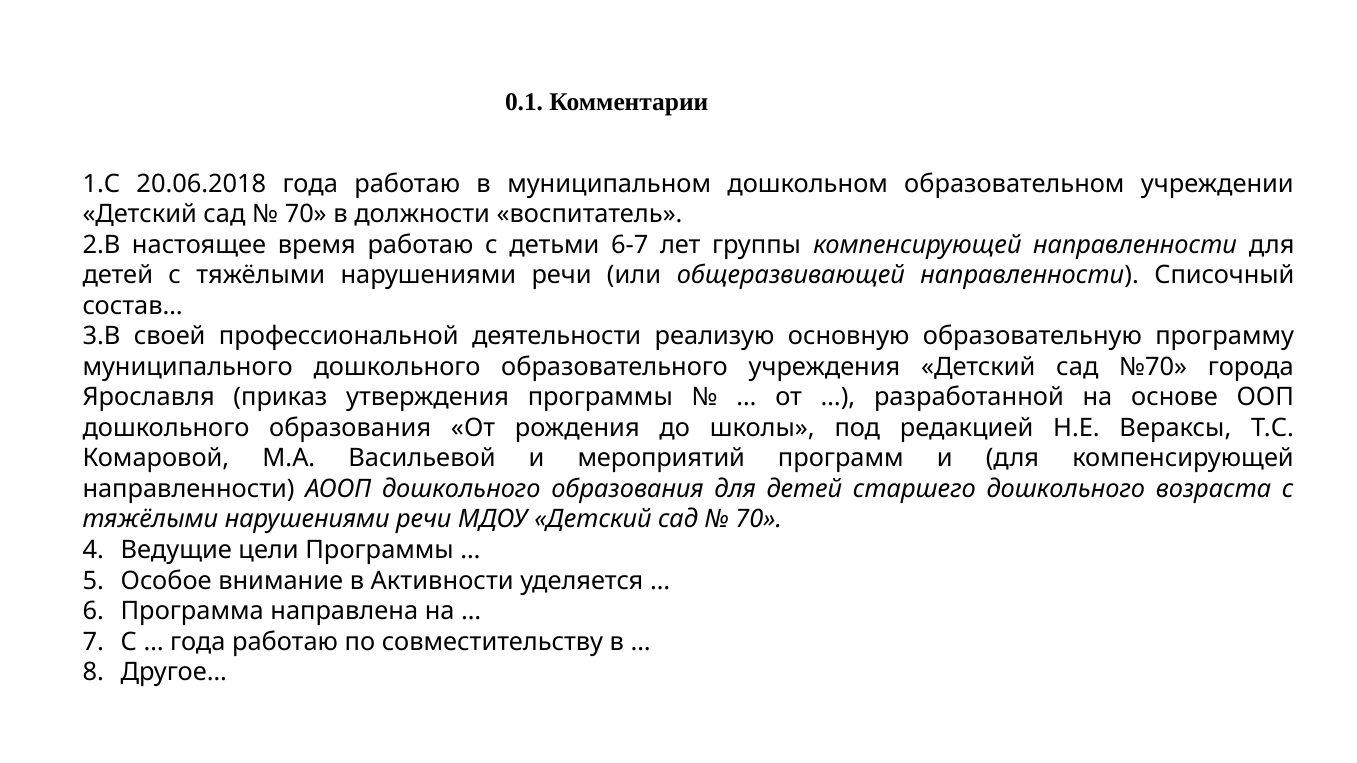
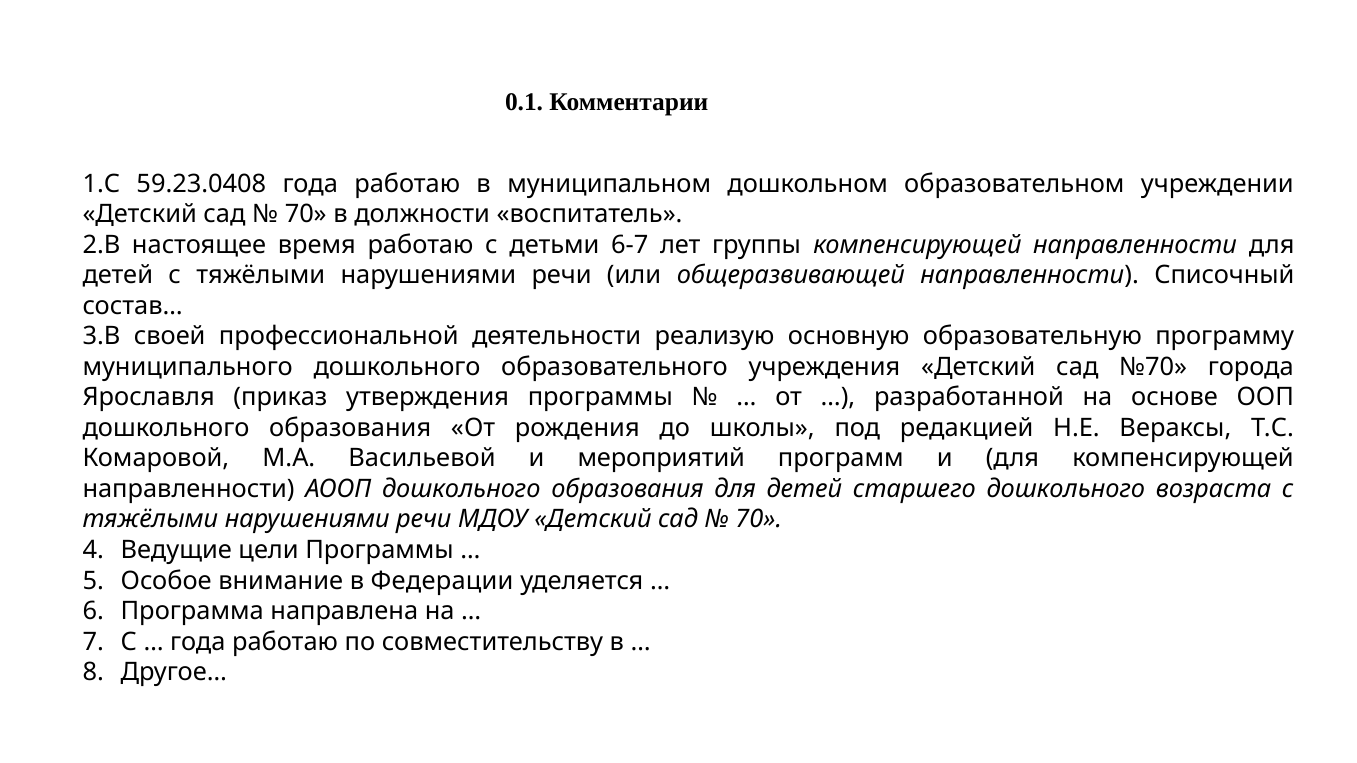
20.06.2018: 20.06.2018 -> 59.23.0408
Активности: Активности -> Федерации
